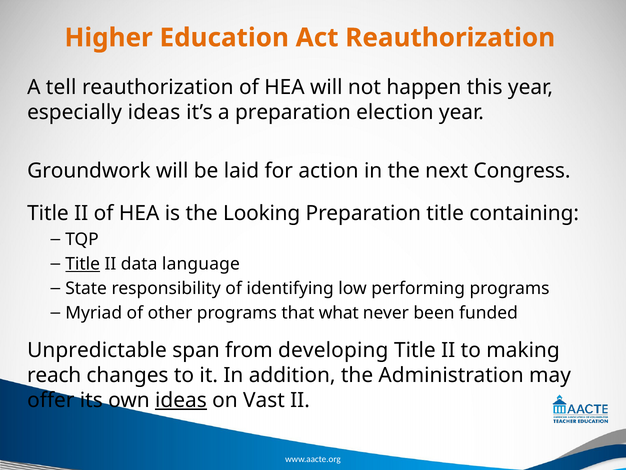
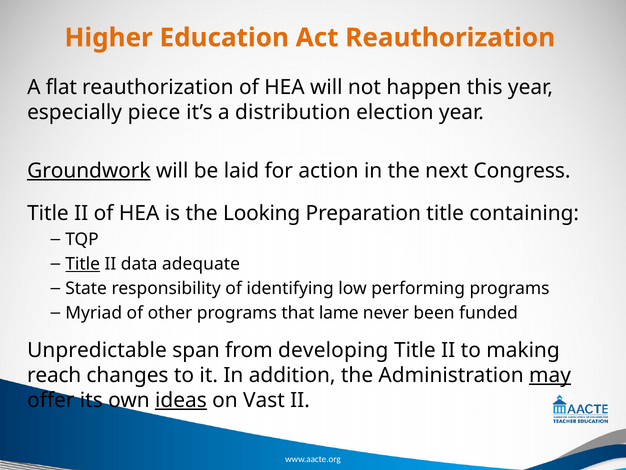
tell: tell -> flat
especially ideas: ideas -> piece
a preparation: preparation -> distribution
Groundwork underline: none -> present
language: language -> adequate
what: what -> lame
may underline: none -> present
